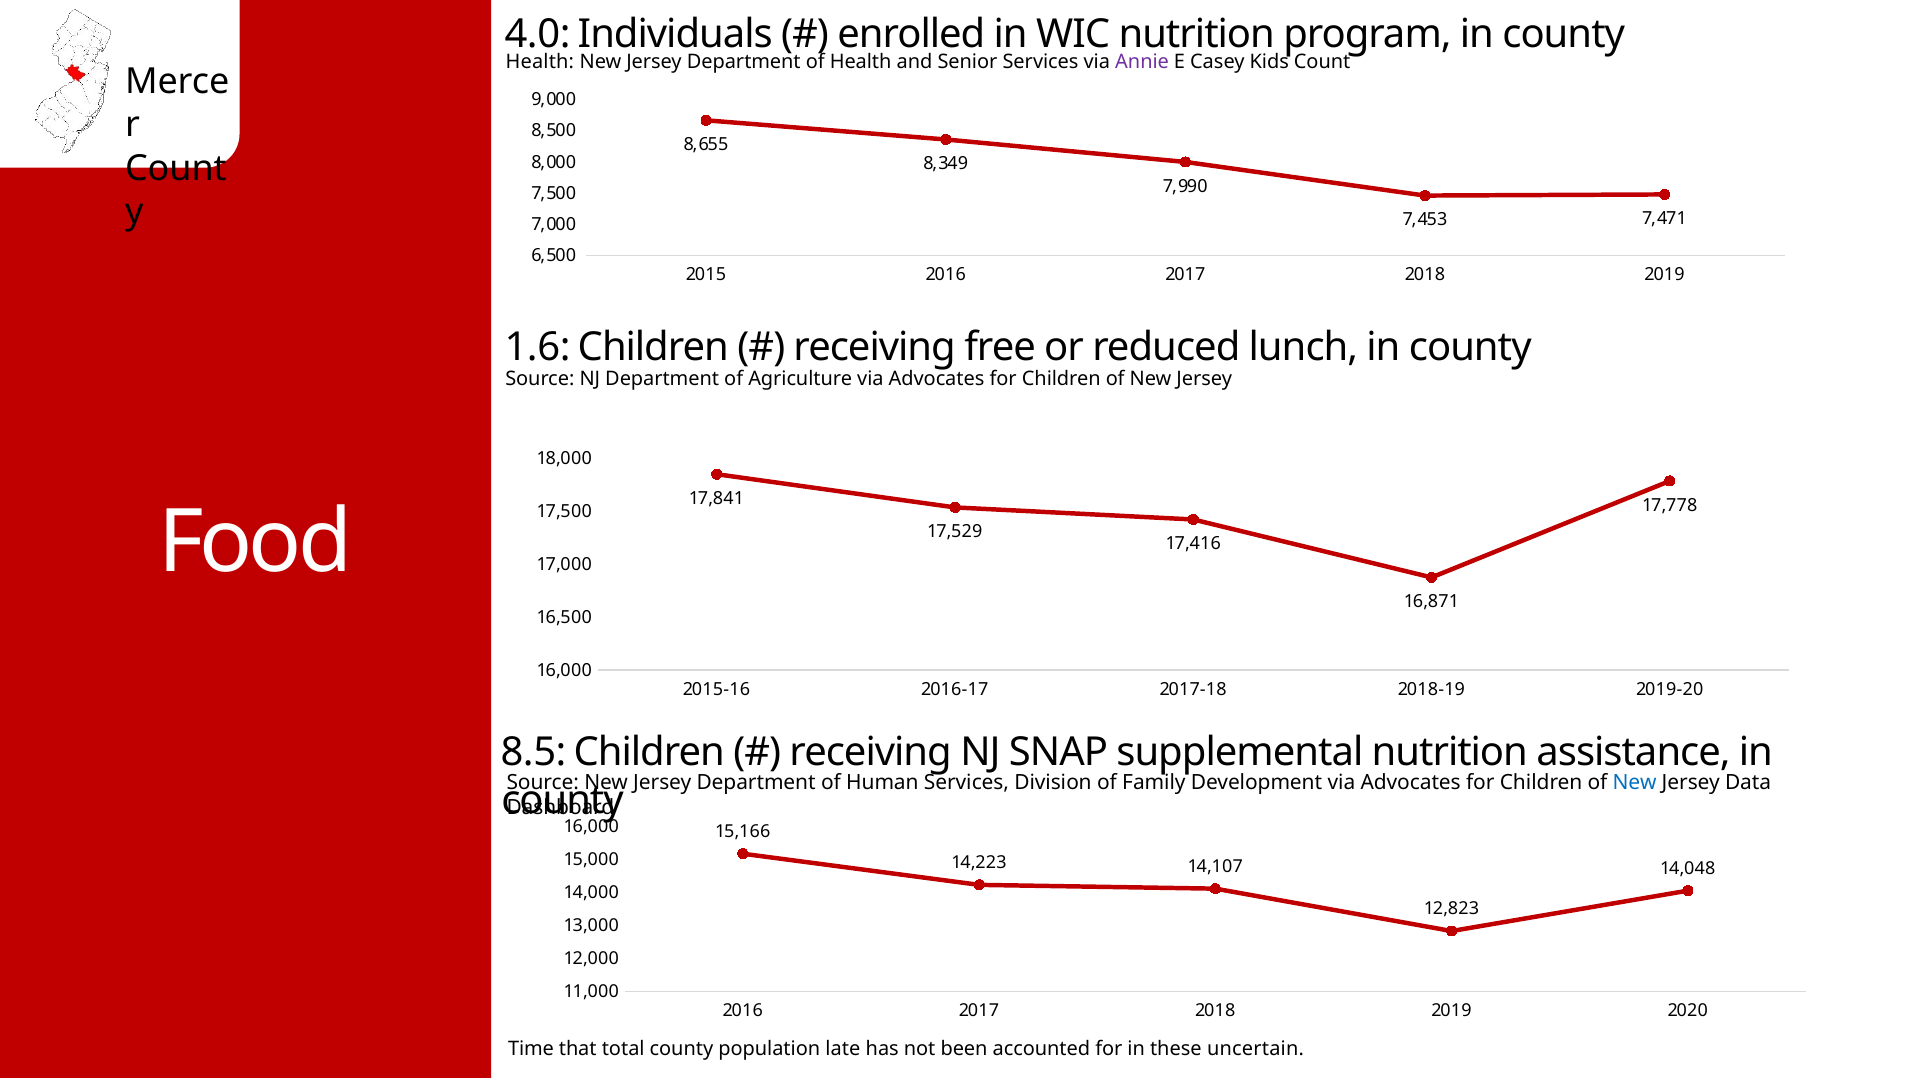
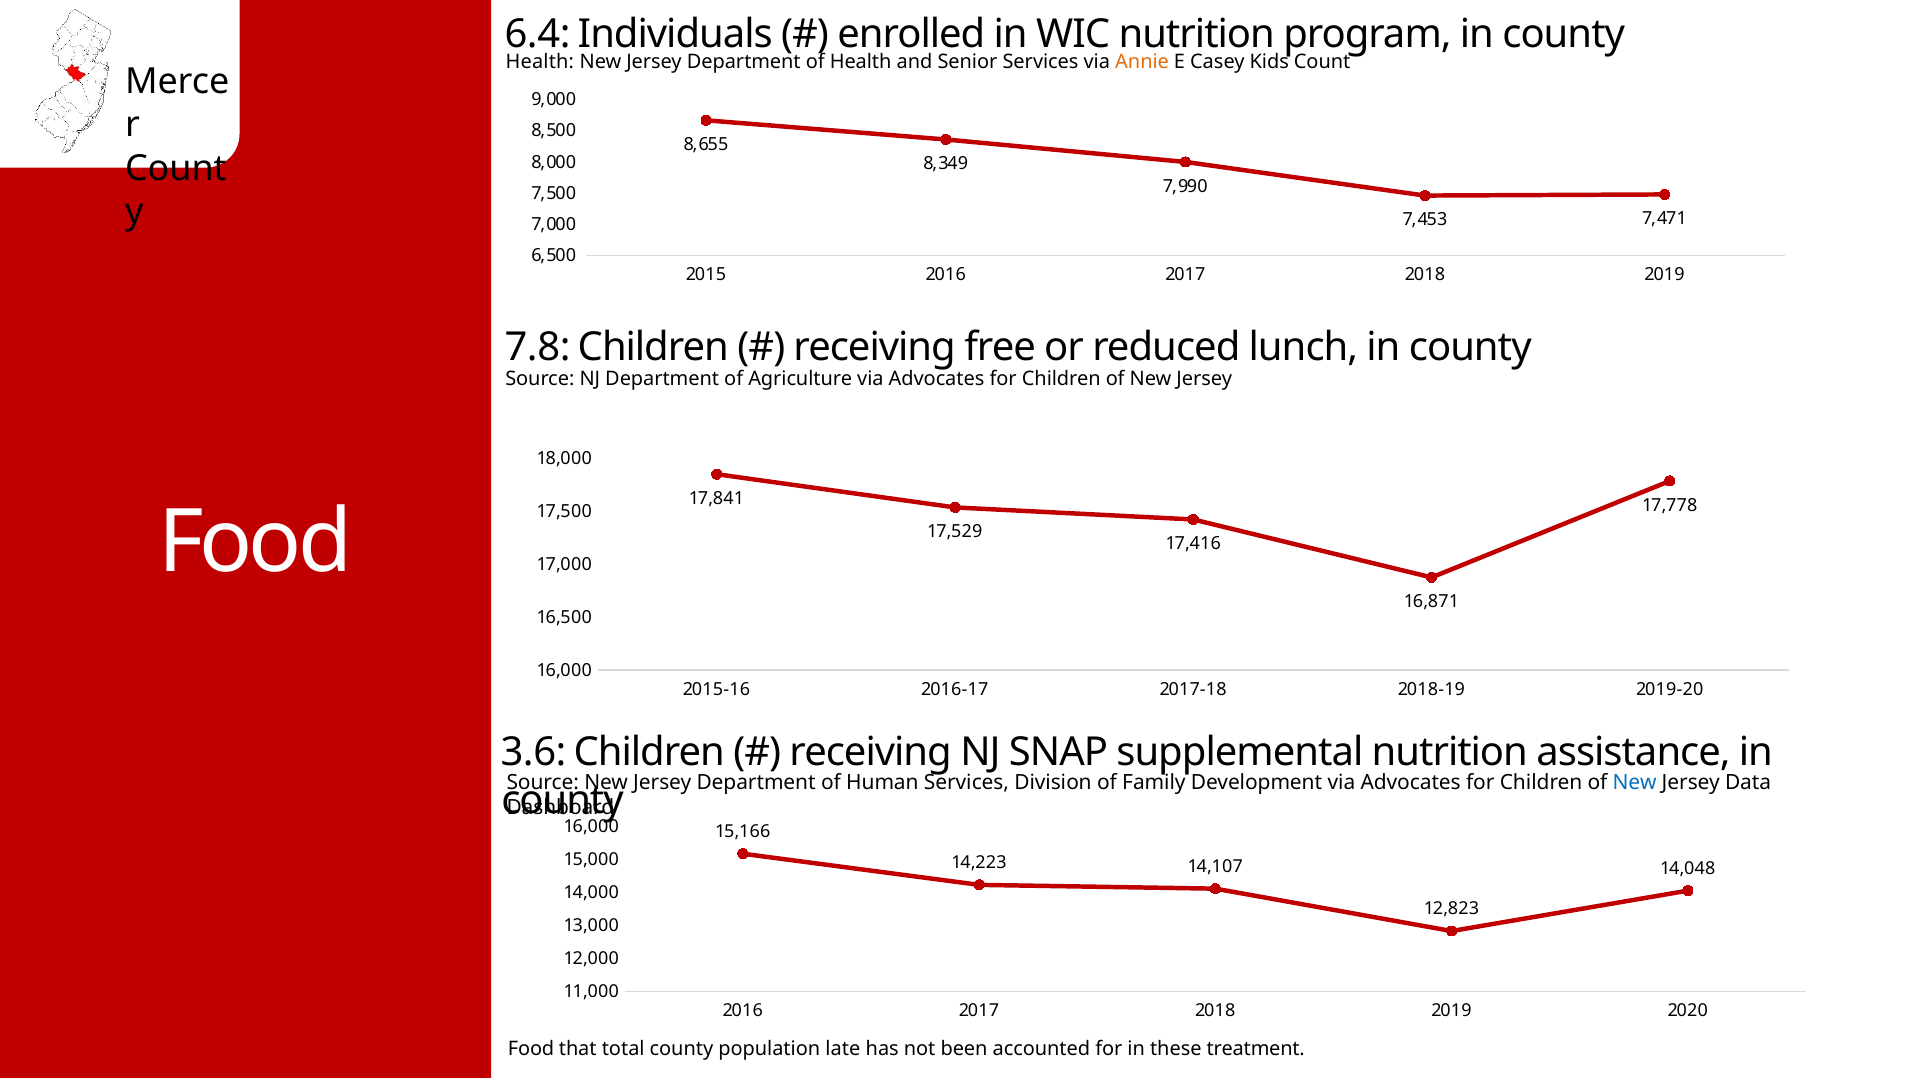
4.0: 4.0 -> 6.4
Annie colour: purple -> orange
1.6: 1.6 -> 7.8
8.5: 8.5 -> 3.6
Time at (531, 1049): Time -> Food
uncertain: uncertain -> treatment
